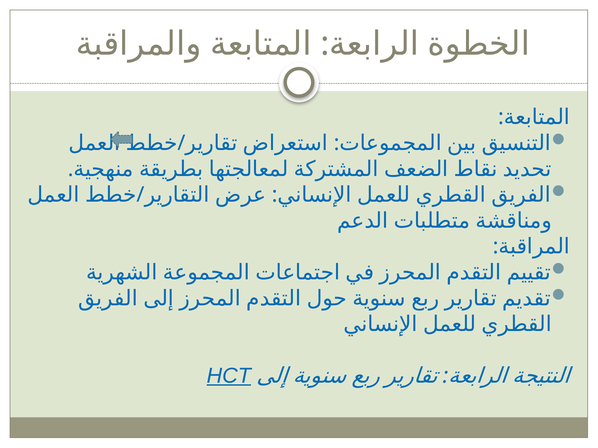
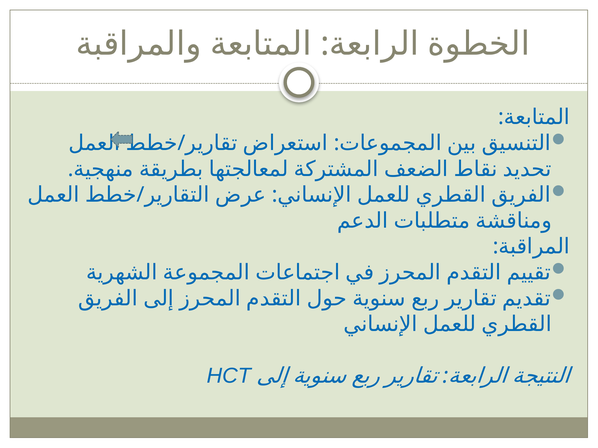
HCT underline: present -> none
